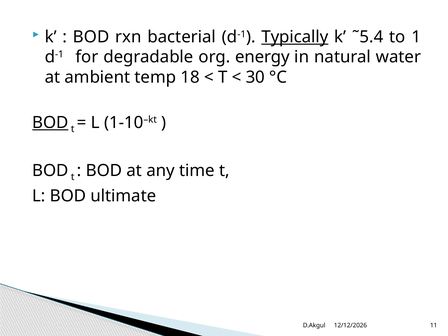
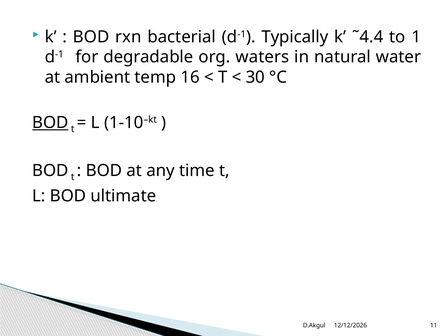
Typically underline: present -> none
˜5.4: ˜5.4 -> ˜4.4
energy: energy -> waters
18: 18 -> 16
